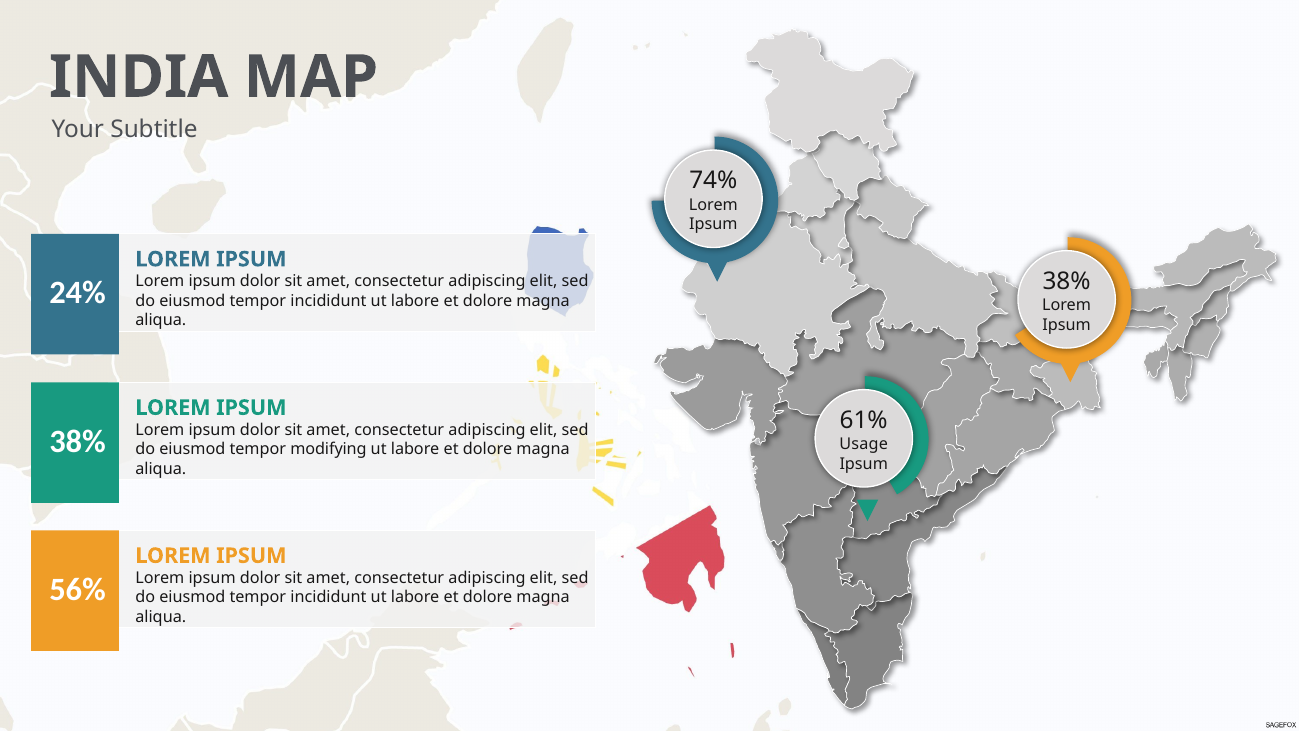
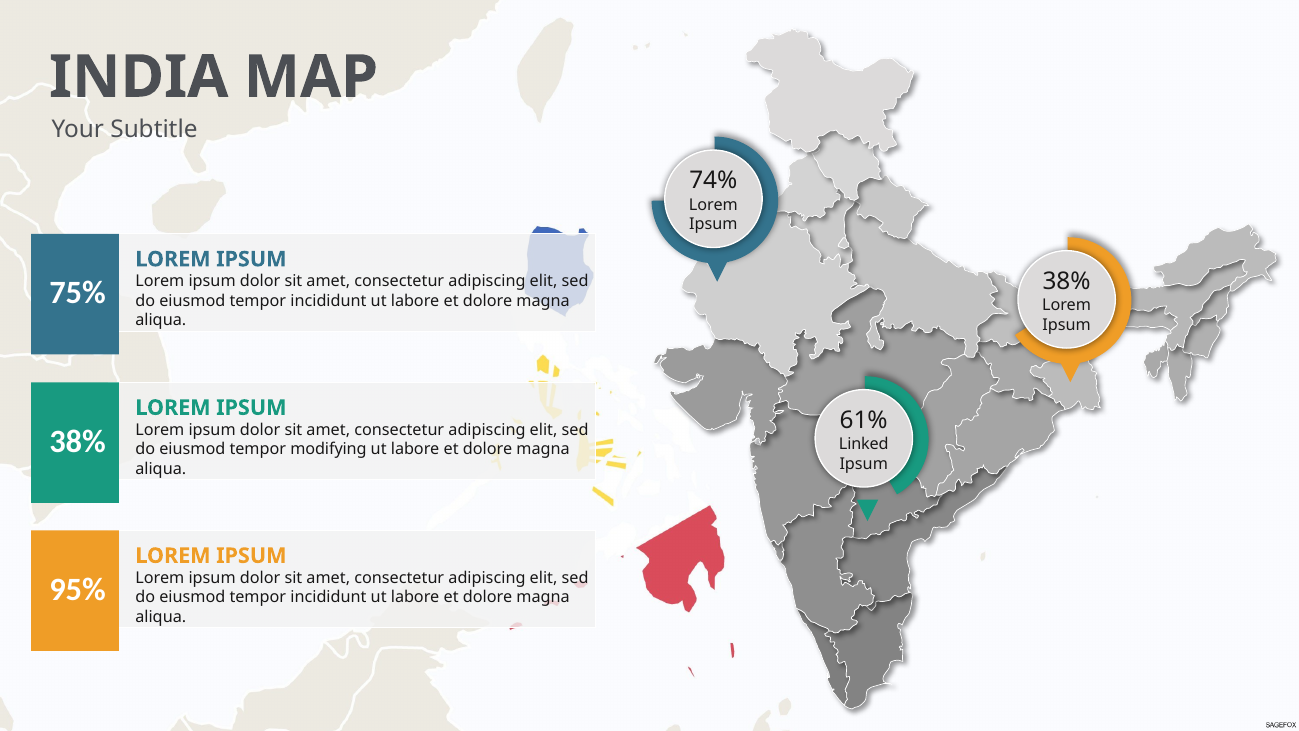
24%: 24% -> 75%
Usage: Usage -> Linked
56%: 56% -> 95%
